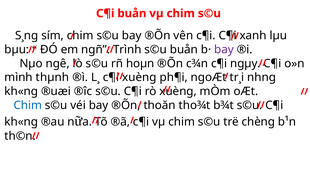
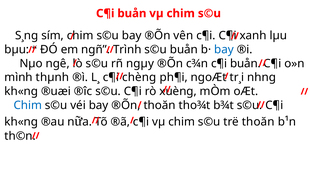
bay at (224, 50) colour: purple -> blue
hoµn: hoµn -> ngµy
c¾n c¶i ngµy: ngµy -> buån
xuèng at (139, 78): xuèng -> chèng
trë chèng: chèng -> thoăn
